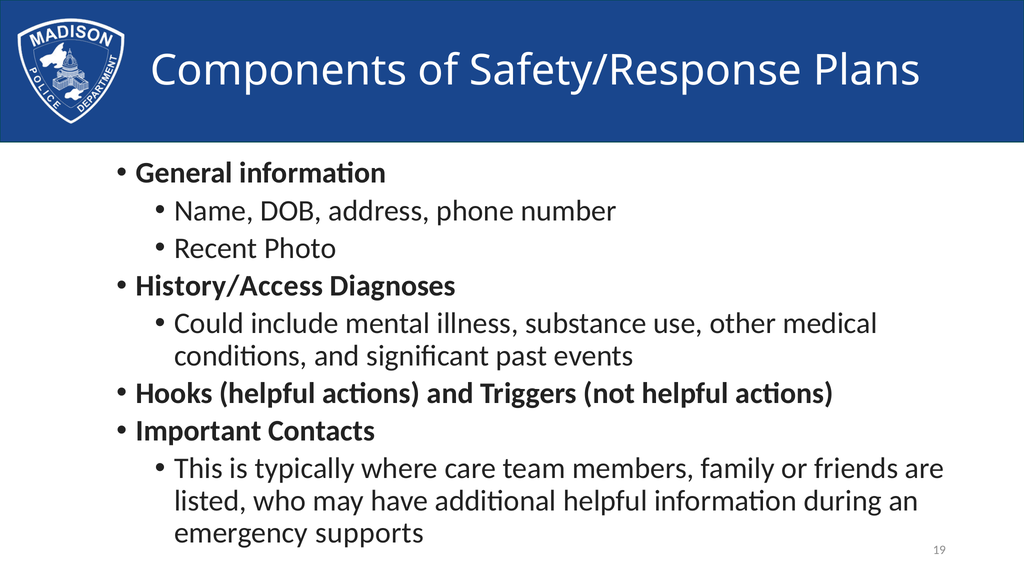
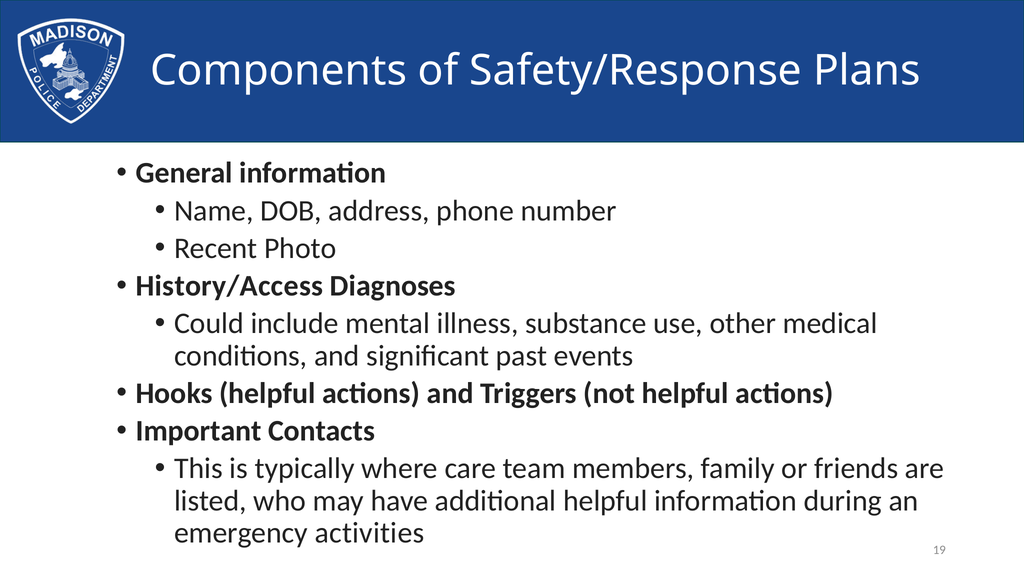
supports: supports -> activities
